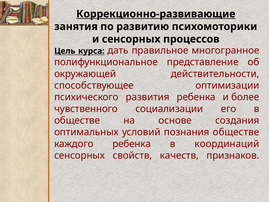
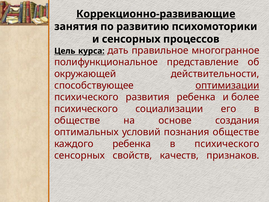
оптимизации underline: none -> present
чувственного at (86, 109): чувственного -> психического
в координаций: координаций -> психического
